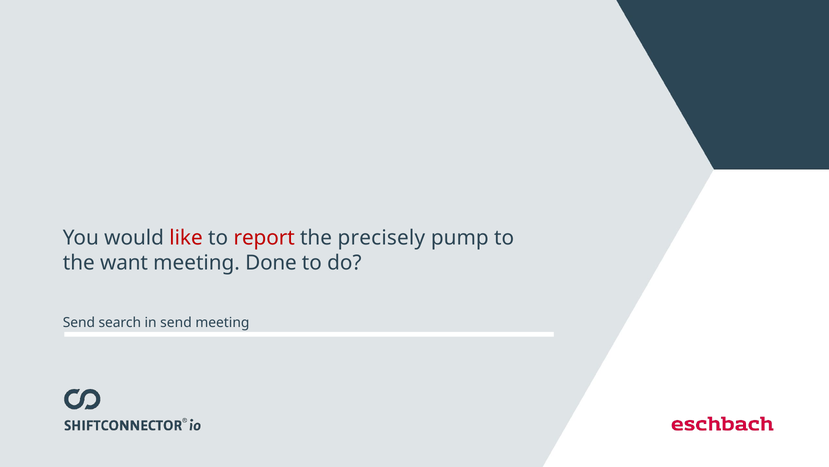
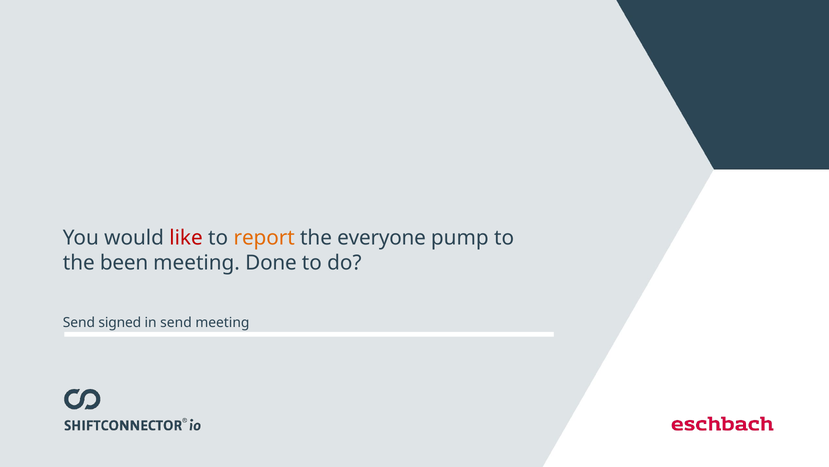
report colour: red -> orange
precisely: precisely -> everyone
want: want -> been
search: search -> signed
